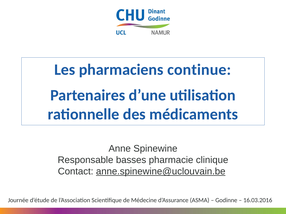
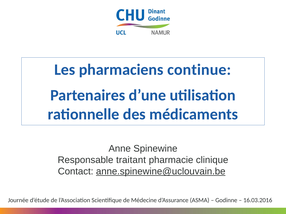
basses: basses -> traitant
